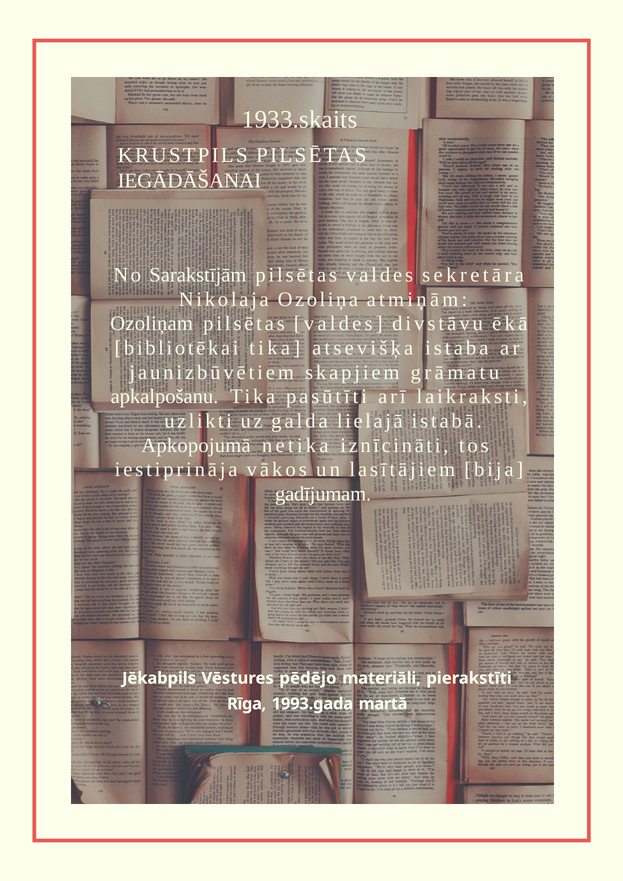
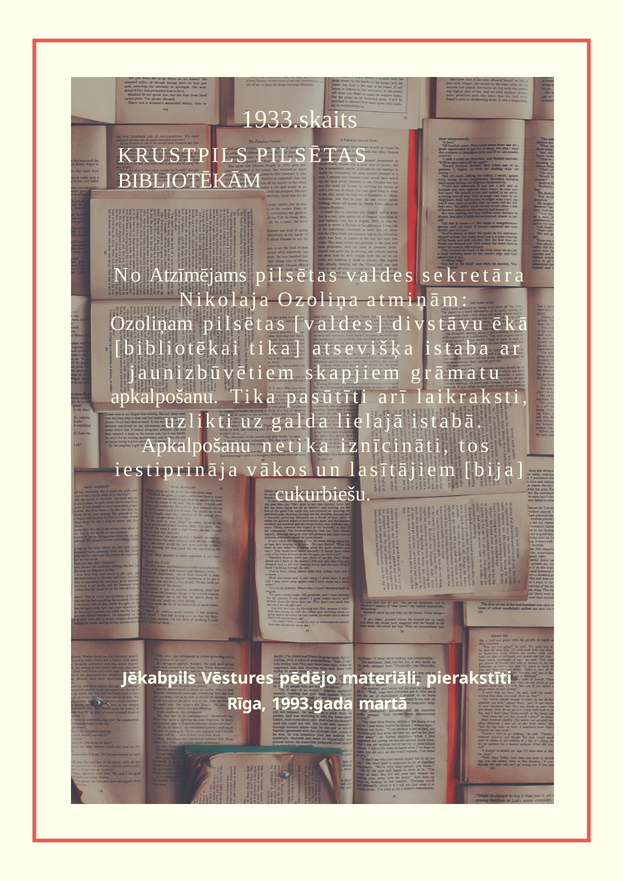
IEGĀDĀŠANAI: IEGĀDĀŠANAI -> BIBLIOTĒKĀM
Sarakstījām: Sarakstījām -> Atzīmējams
Apkopojumā at (196, 445): Apkopojumā -> Apkalpošanu
gadījumam: gadījumam -> cukurbiešu
